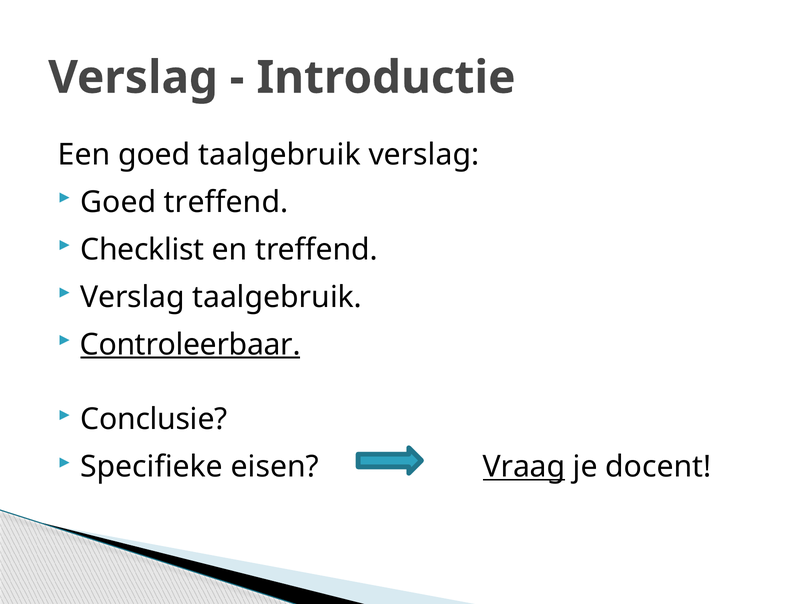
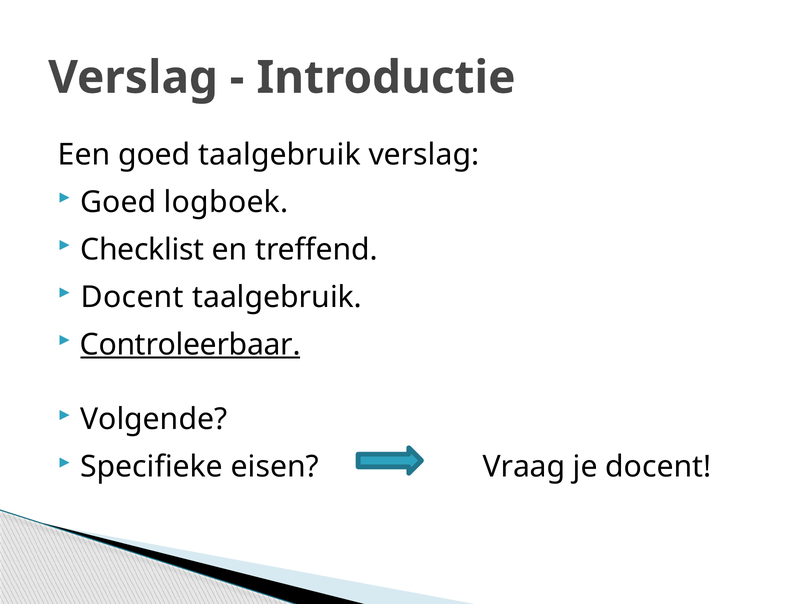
Goed treffend: treffend -> logboek
Verslag at (132, 297): Verslag -> Docent
Conclusie: Conclusie -> Volgende
Vraag underline: present -> none
